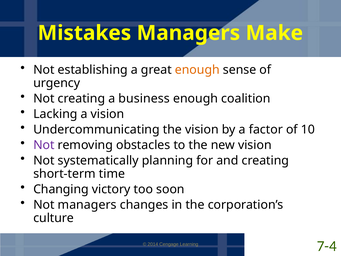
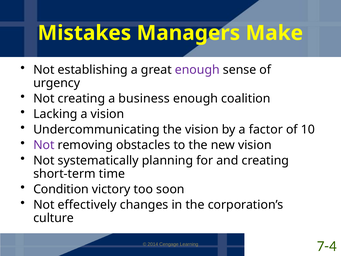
enough at (197, 70) colour: orange -> purple
Changing: Changing -> Condition
Not managers: managers -> effectively
